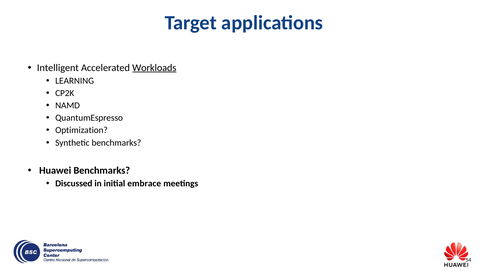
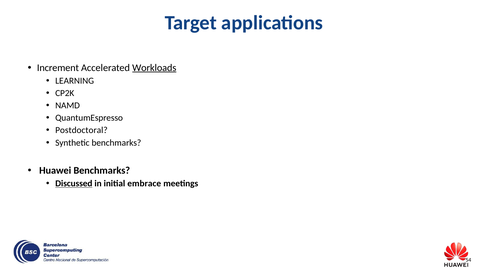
Intelligent: Intelligent -> Increment
Optimization: Optimization -> Postdoctoral
Discussed underline: none -> present
